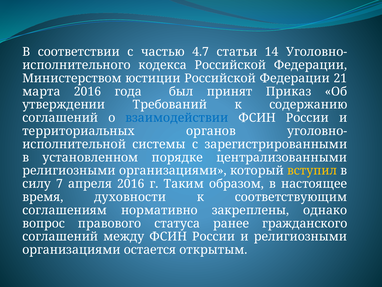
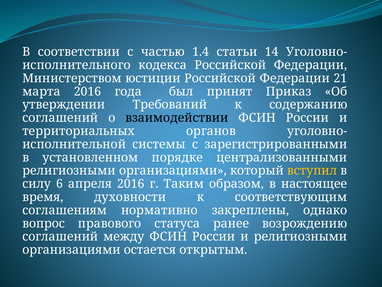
4.7: 4.7 -> 1.4
взаимодействии colour: blue -> black
7: 7 -> 6
гражданского: гражданского -> возрождению
